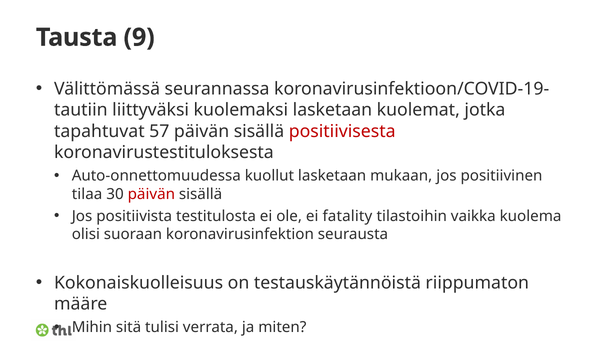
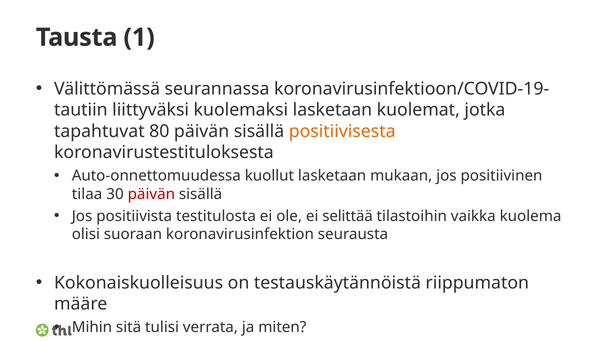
9: 9 -> 1
57: 57 -> 80
positiivisesta colour: red -> orange
fatality: fatality -> selittää
